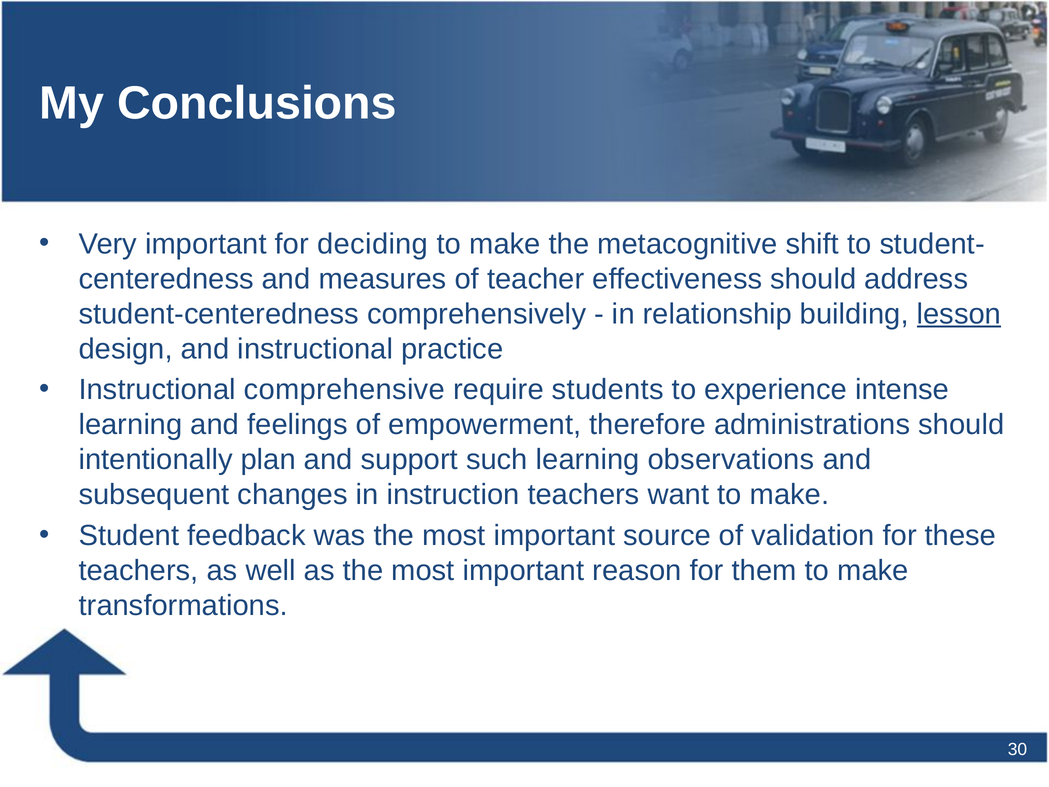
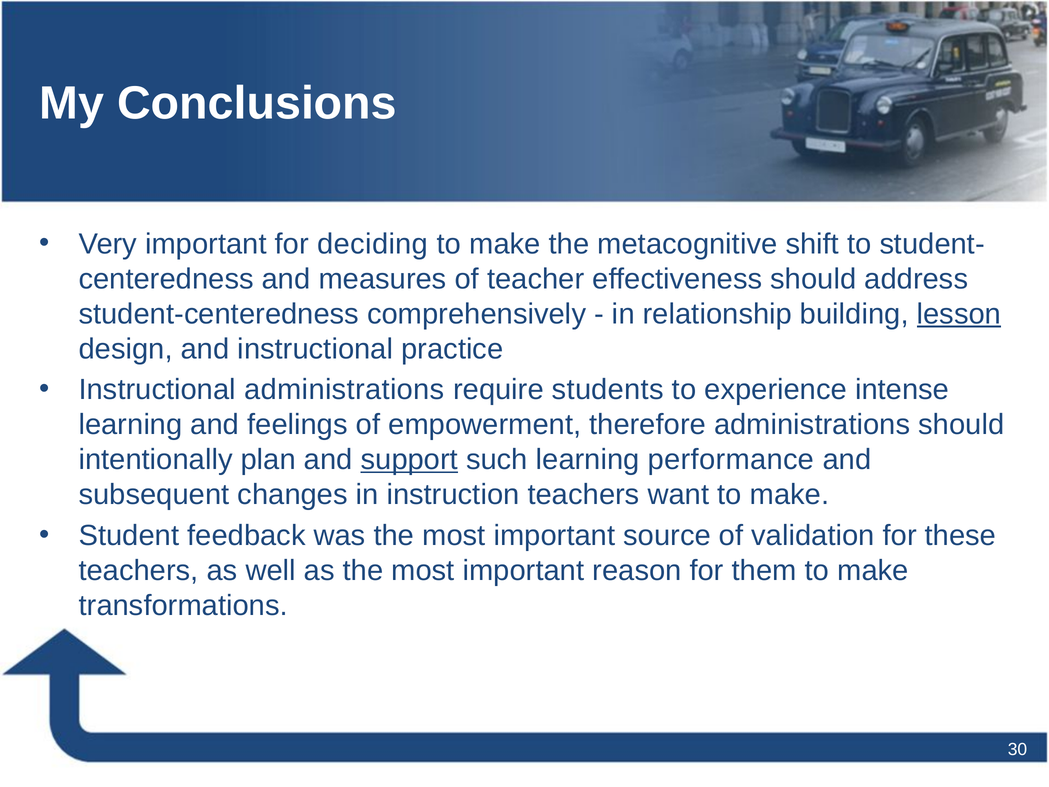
Instructional comprehensive: comprehensive -> administrations
support underline: none -> present
observations: observations -> performance
